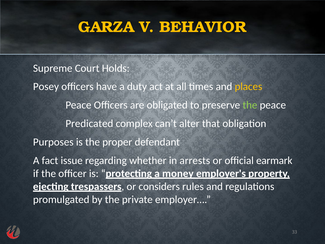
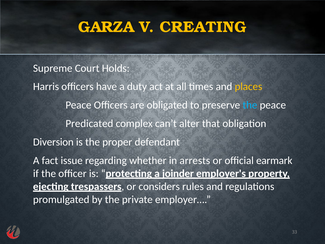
BEHAVIOR: BEHAVIOR -> CREATING
Posey: Posey -> Harris
the at (250, 105) colour: light green -> light blue
Purposes: Purposes -> Diversion
money: money -> joinder
